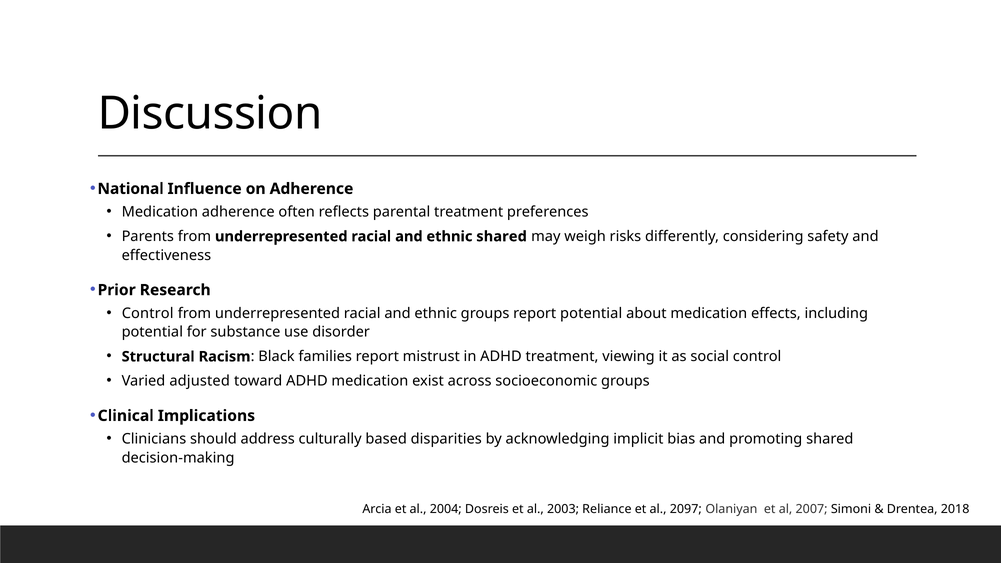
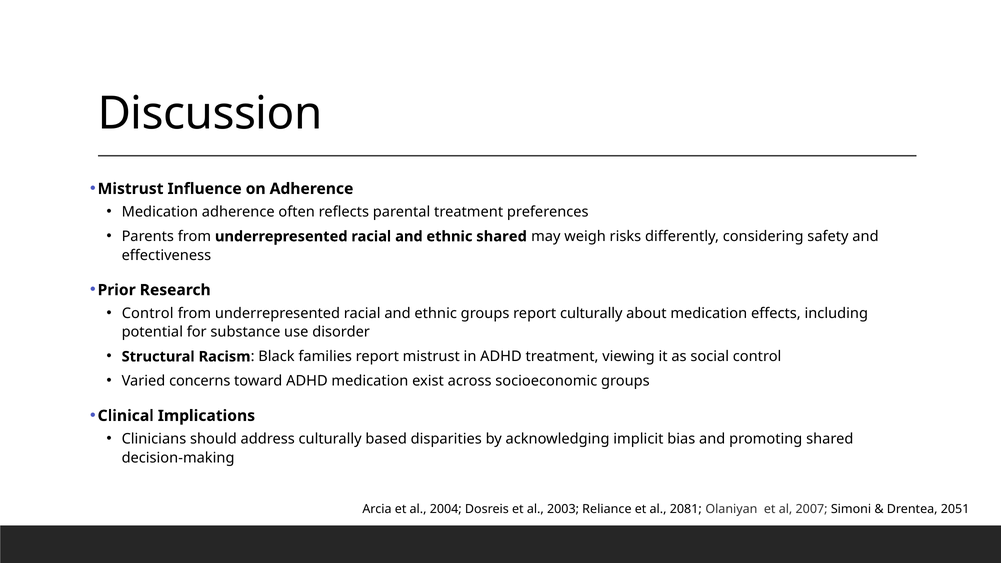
National at (131, 189): National -> Mistrust
report potential: potential -> culturally
adjusted: adjusted -> concerns
2097: 2097 -> 2081
2018: 2018 -> 2051
